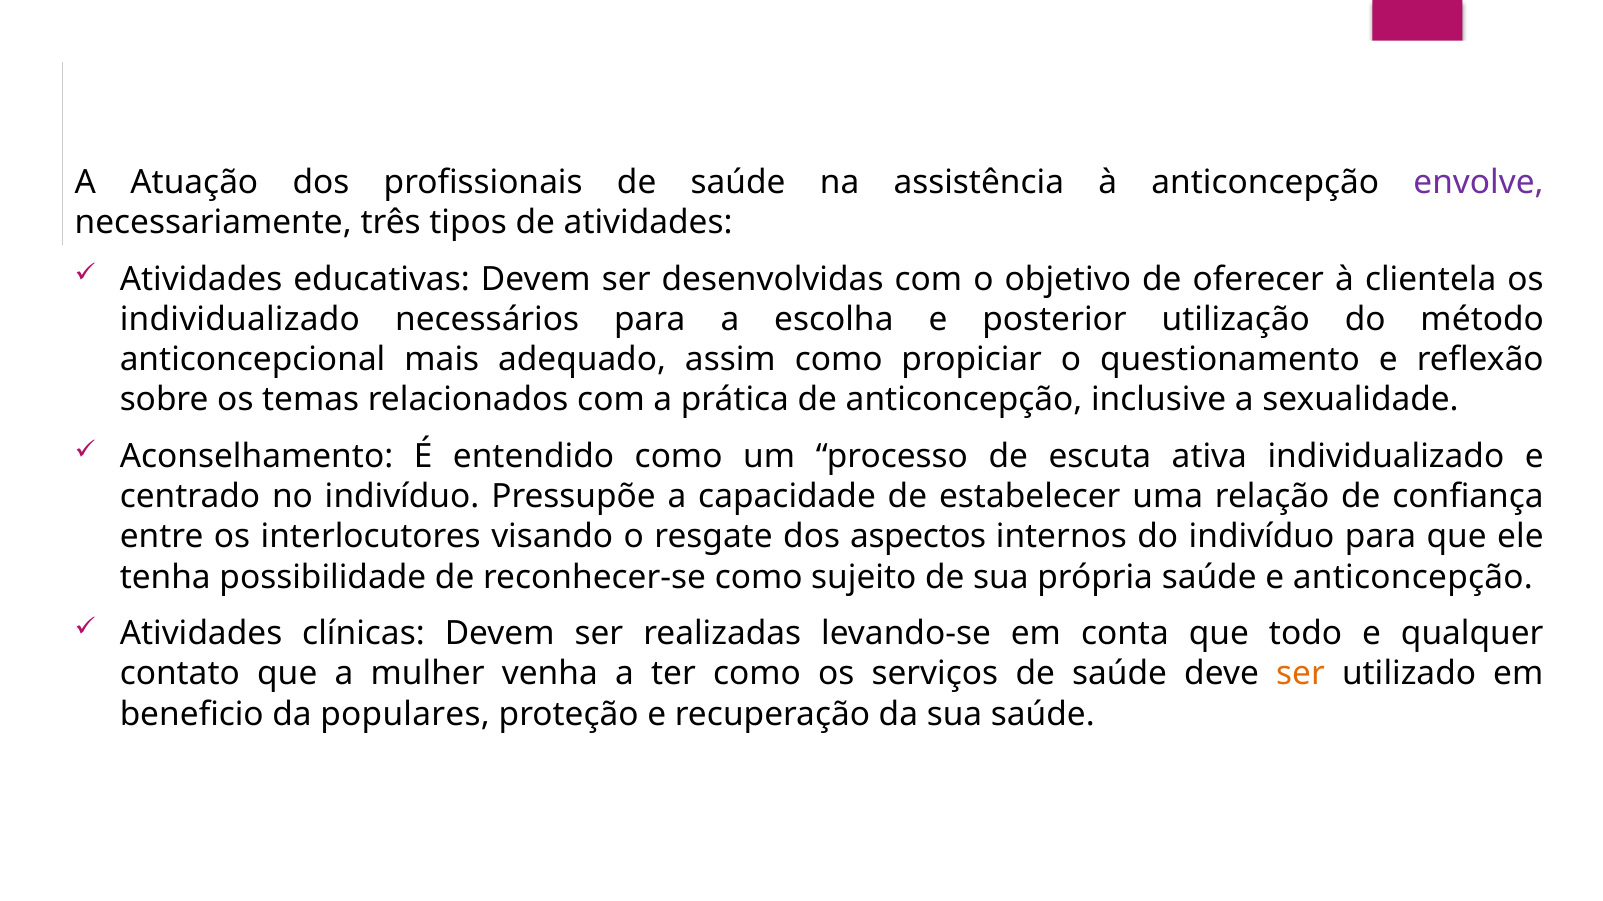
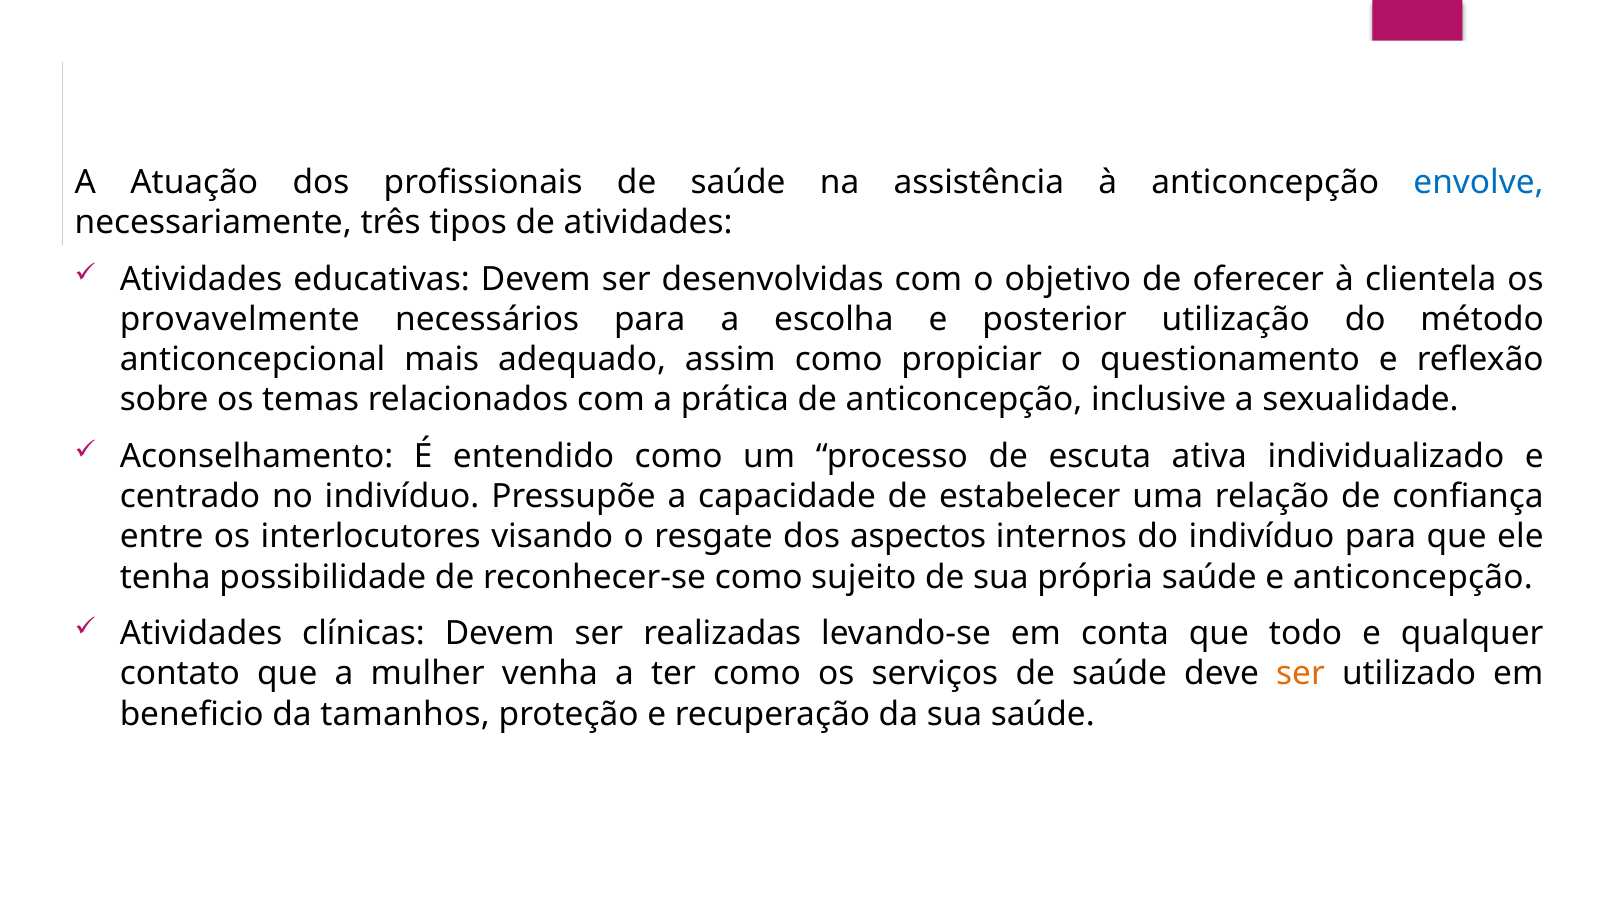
envolve colour: purple -> blue
individualizado at (240, 320): individualizado -> provavelmente
populares: populares -> tamanhos
